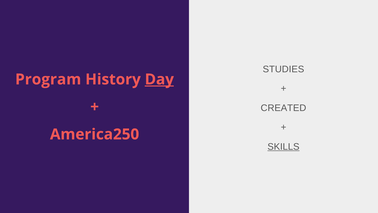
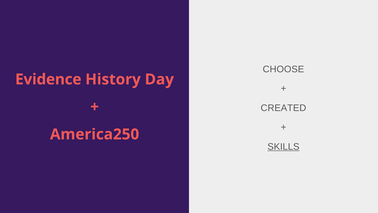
STUDIES: STUDIES -> CHOOSE
Program: Program -> Evidence
Day underline: present -> none
